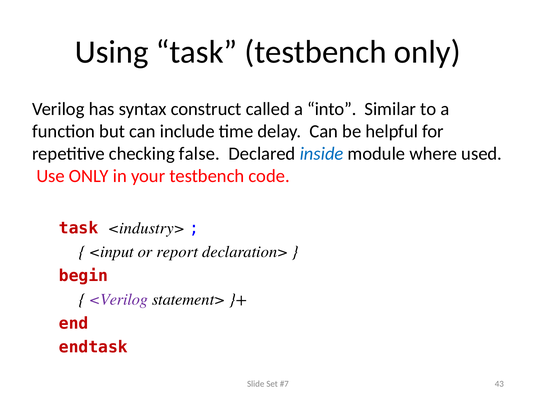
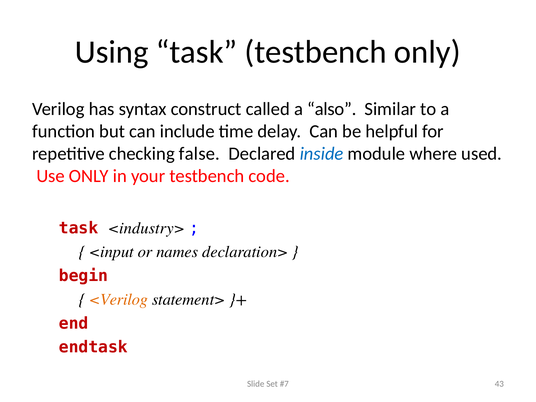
into: into -> also
report: report -> names
<Verilog colour: purple -> orange
